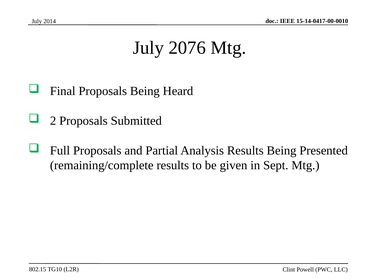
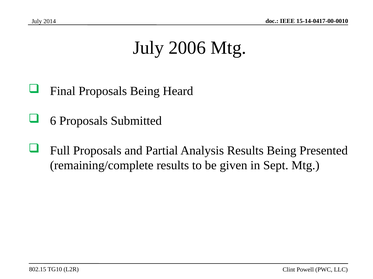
2076: 2076 -> 2006
2: 2 -> 6
